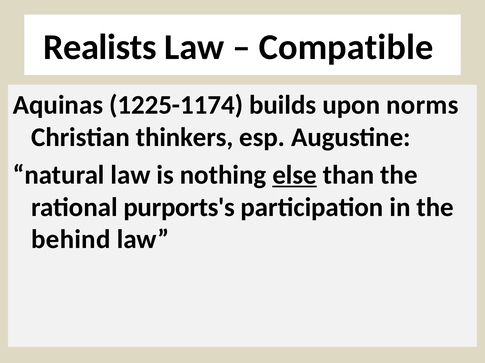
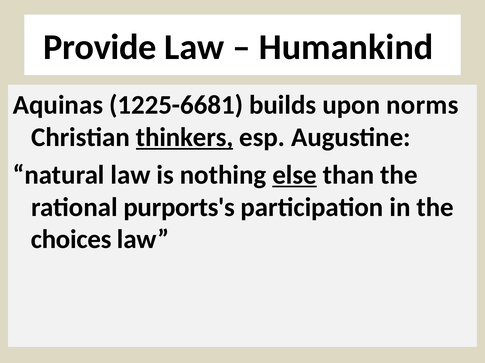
Realists: Realists -> Provide
Compatible: Compatible -> Humankind
1225-1174: 1225-1174 -> 1225-6681
thinkers underline: none -> present
behind: behind -> choices
